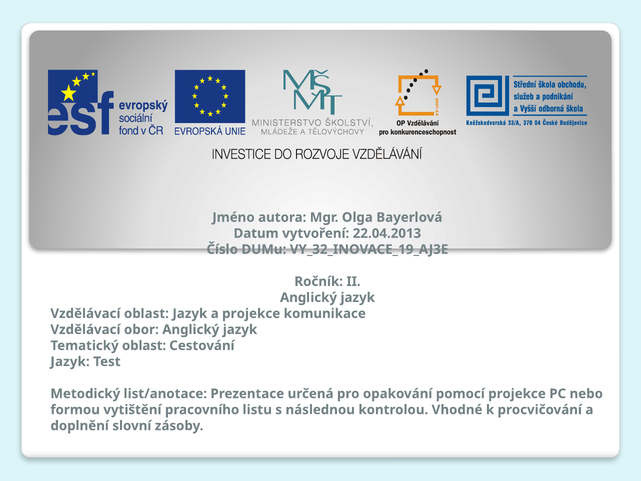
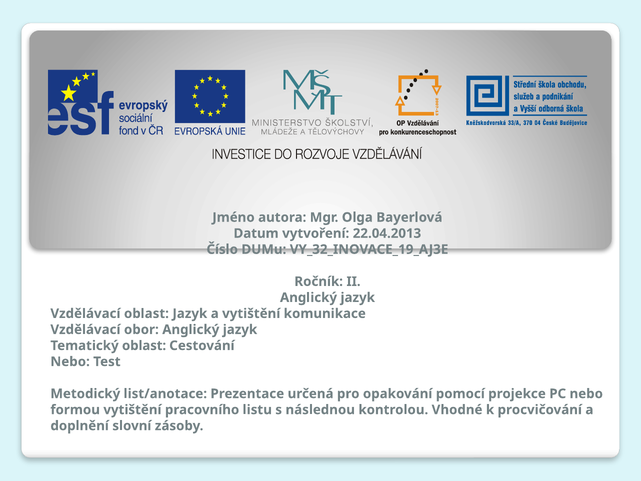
a projekce: projekce -> vytištění
Jazyk at (70, 361): Jazyk -> Nebo
